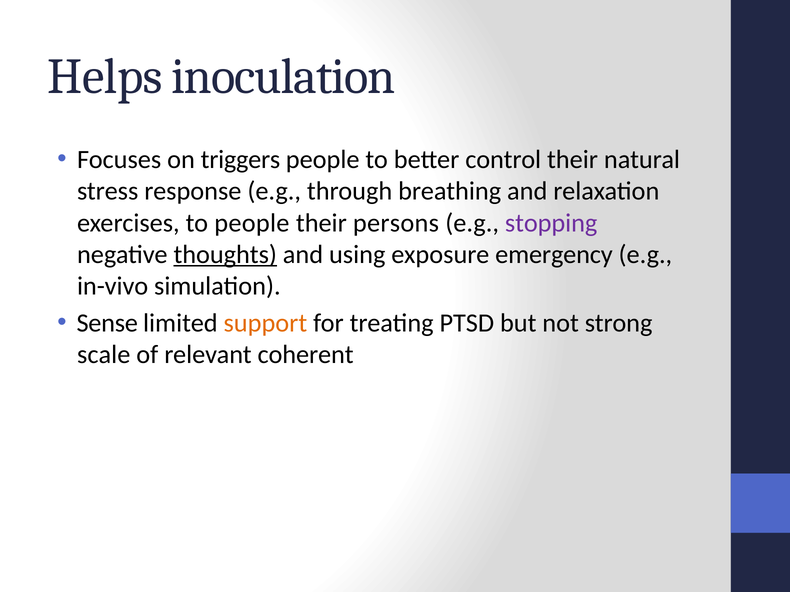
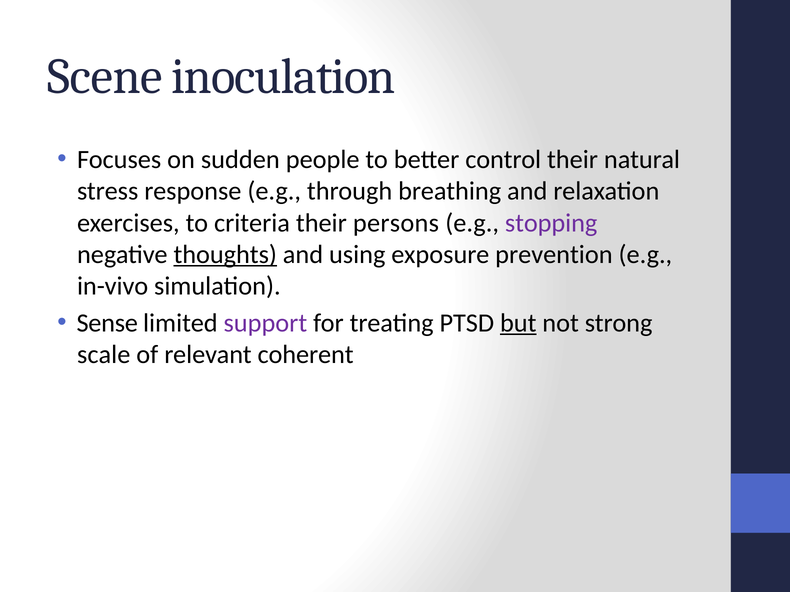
Helps: Helps -> Scene
triggers: triggers -> sudden
to people: people -> criteria
emergency: emergency -> prevention
support colour: orange -> purple
but underline: none -> present
